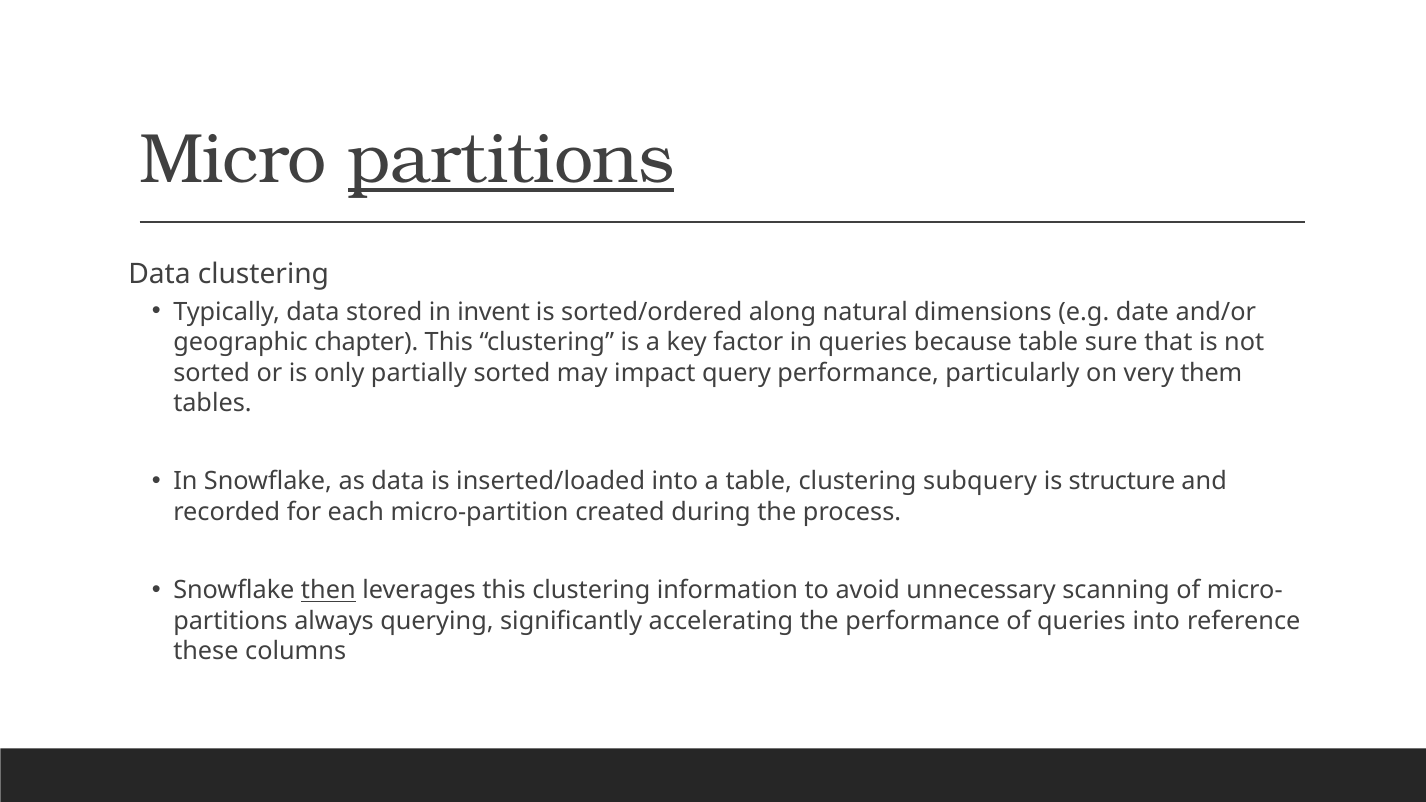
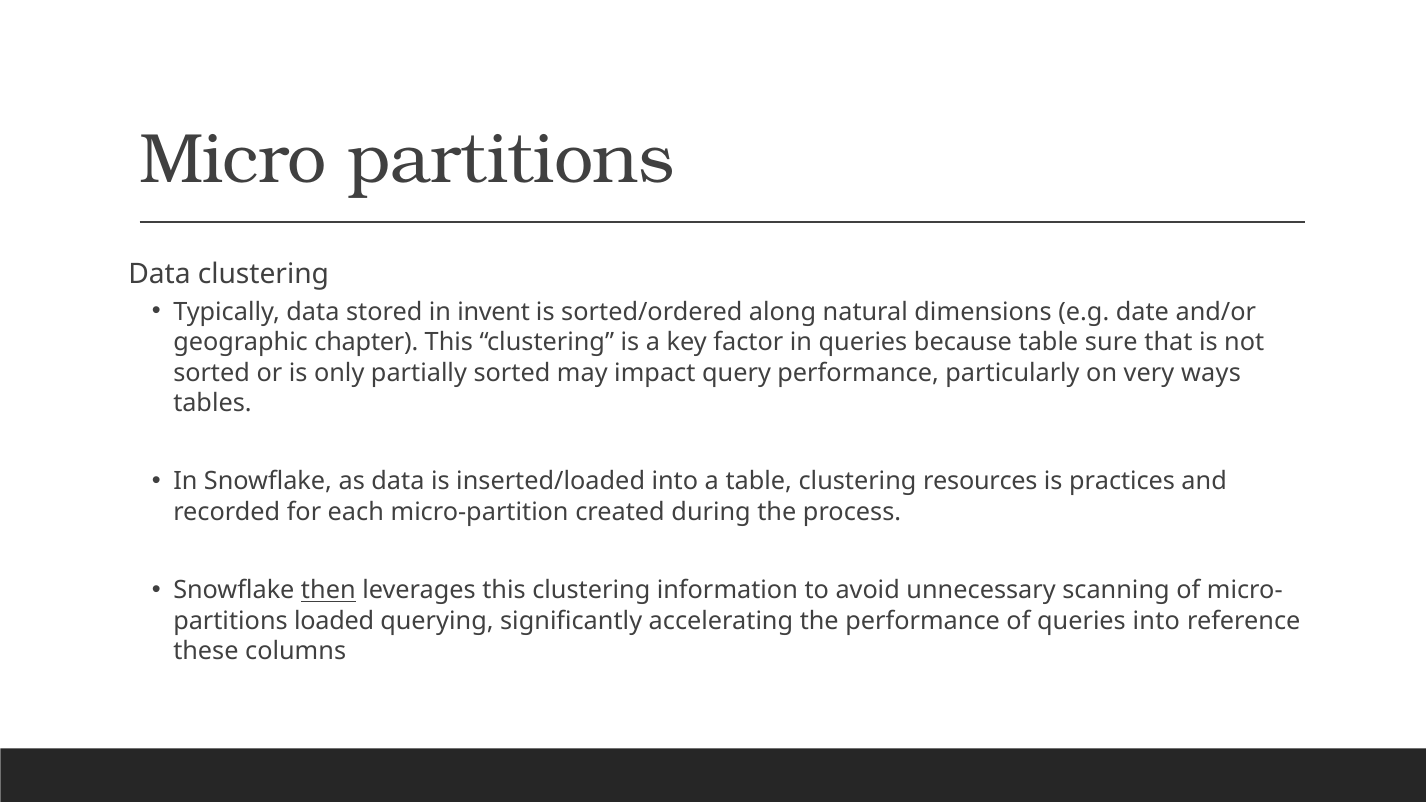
partitions at (511, 160) underline: present -> none
them: them -> ways
subquery: subquery -> resources
structure: structure -> practices
always: always -> loaded
